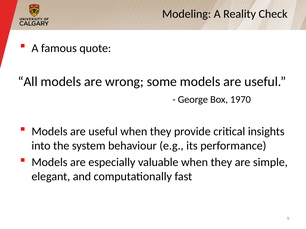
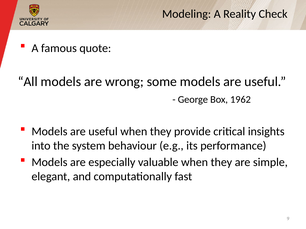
1970: 1970 -> 1962
